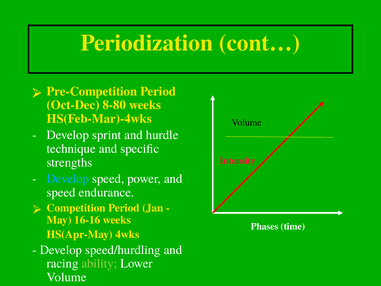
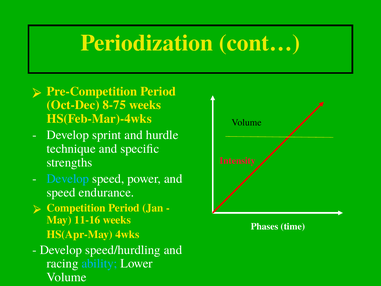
8-80: 8-80 -> 8-75
16-16: 16-16 -> 11-16
ability colour: light green -> light blue
